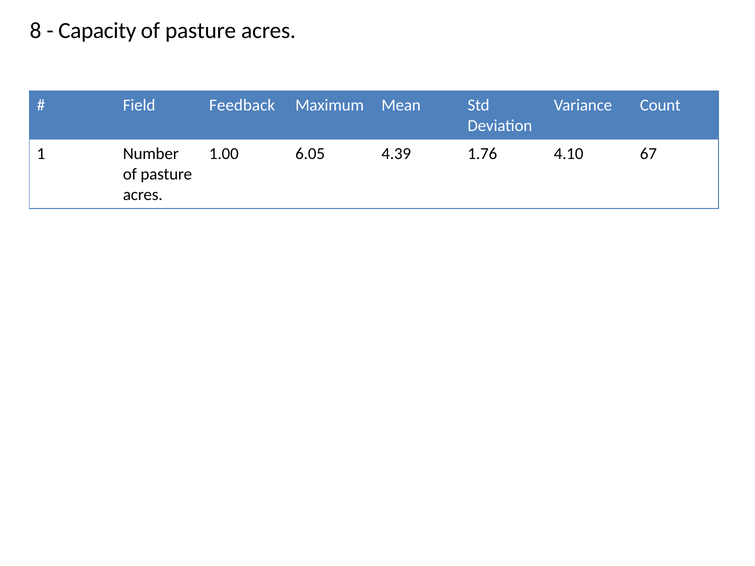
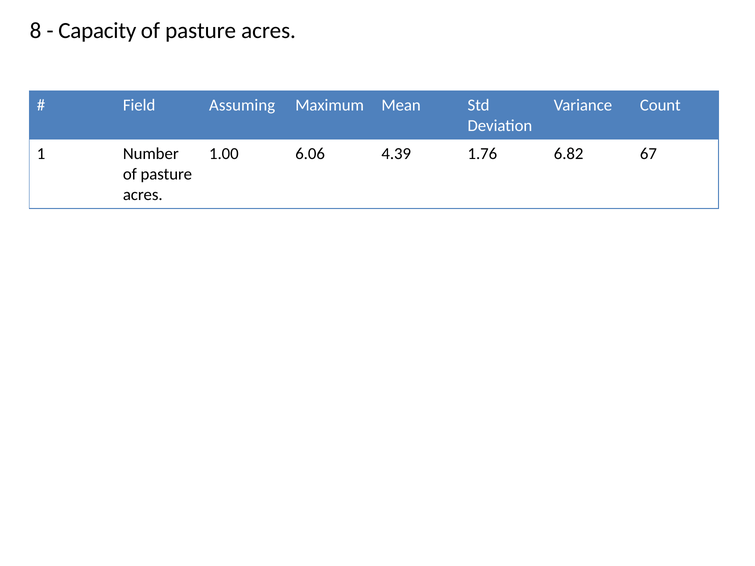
Feedback: Feedback -> Assuming
6.05: 6.05 -> 6.06
4.10: 4.10 -> 6.82
